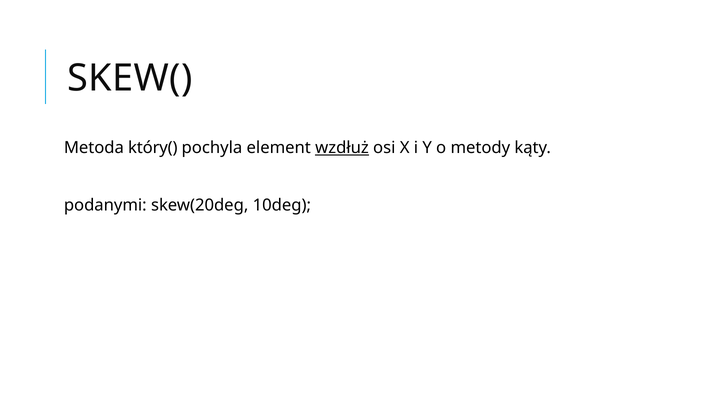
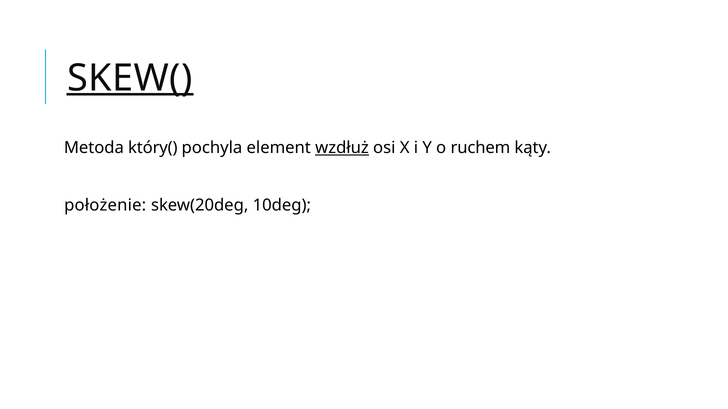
SKEW( underline: none -> present
metody: metody -> ruchem
podanymi: podanymi -> położenie
